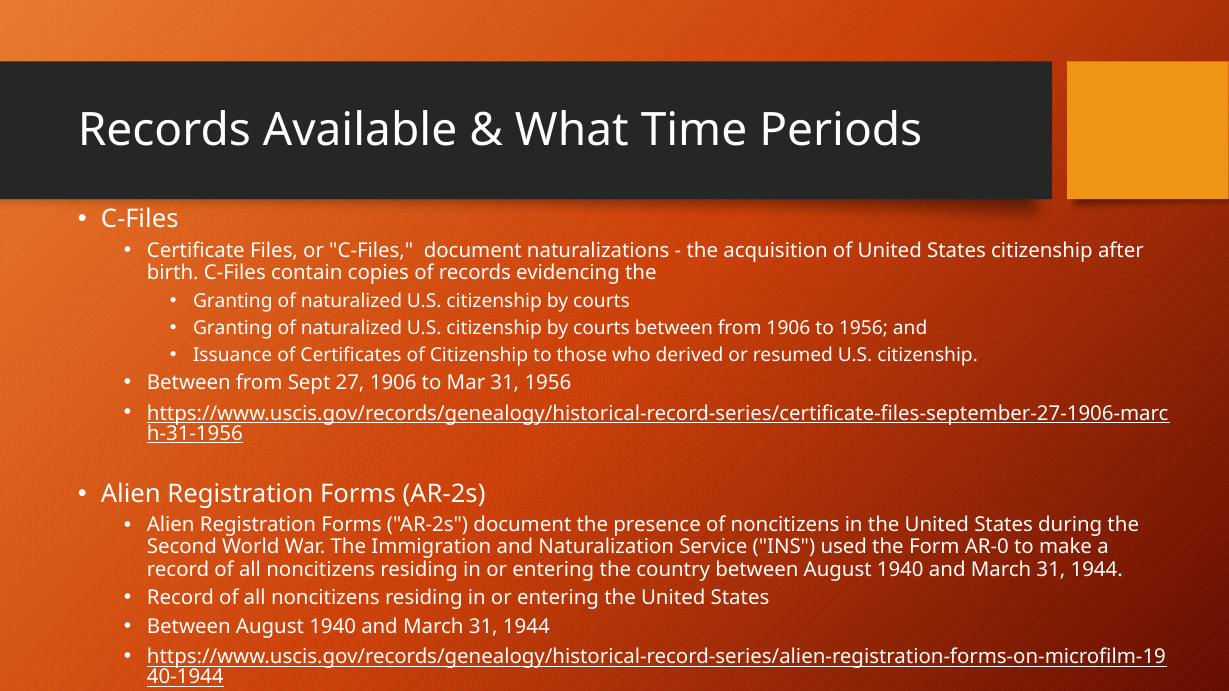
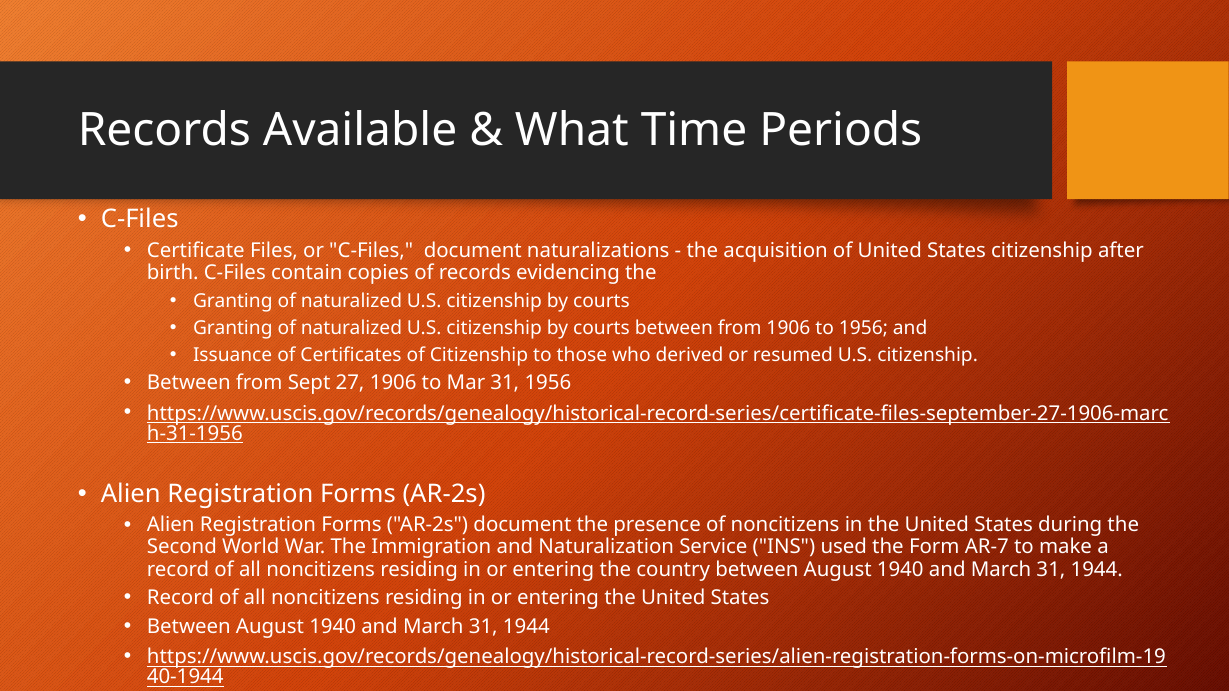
AR-0: AR-0 -> AR-7
